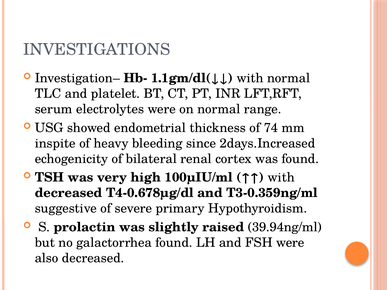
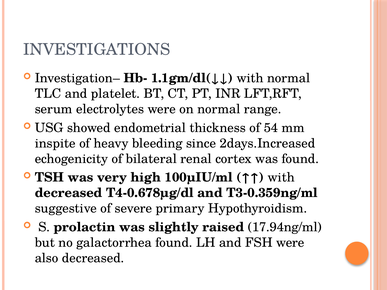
74: 74 -> 54
39.94ng/ml: 39.94ng/ml -> 17.94ng/ml
